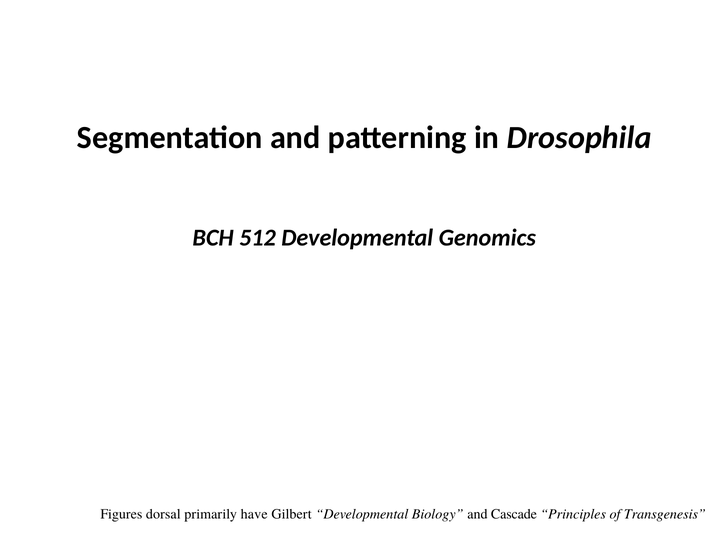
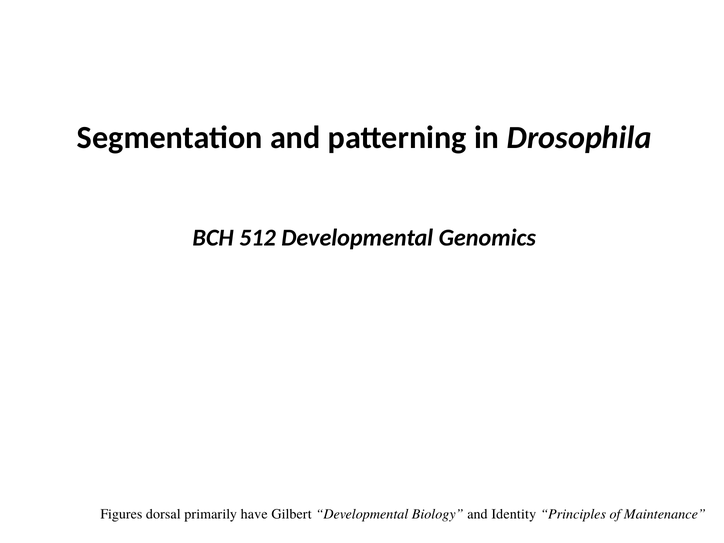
Cascade: Cascade -> Identity
Transgenesis: Transgenesis -> Maintenance
